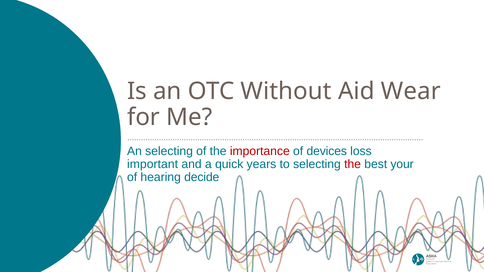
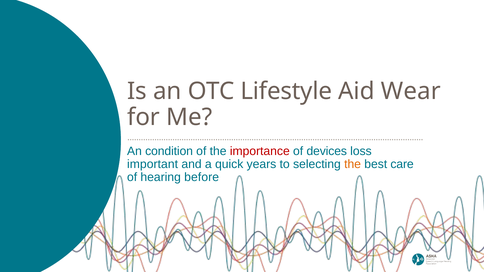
Without: Without -> Lifestyle
An selecting: selecting -> condition
the at (353, 164) colour: red -> orange
your: your -> care
decide: decide -> before
